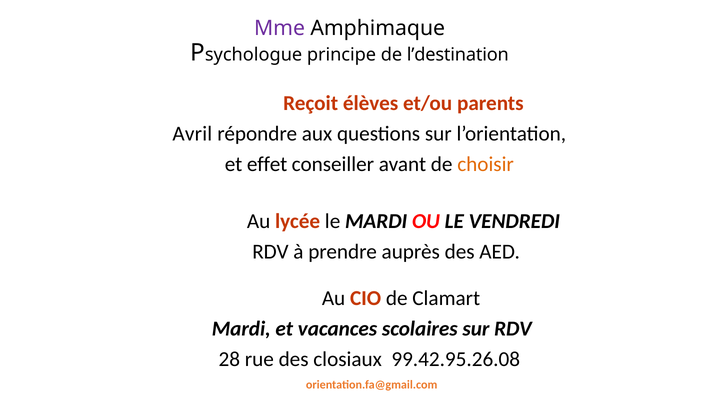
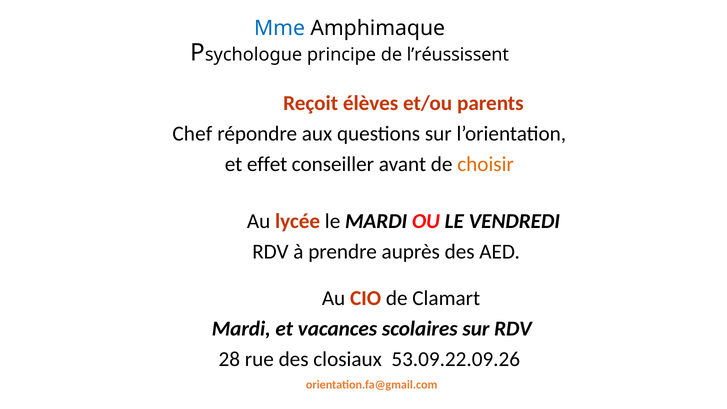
Mme colour: purple -> blue
l’destination: l’destination -> l’réussissent
Avril: Avril -> Chef
99.42.95.26.08: 99.42.95.26.08 -> 53.09.22.09.26
